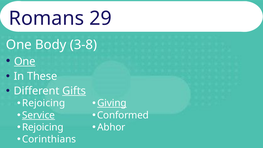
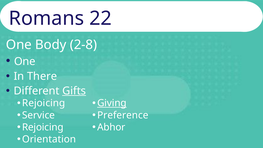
29: 29 -> 22
3-8: 3-8 -> 2-8
One at (25, 61) underline: present -> none
These: These -> There
Service underline: present -> none
Conformed: Conformed -> Preference
Corinthians: Corinthians -> Orientation
